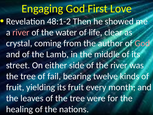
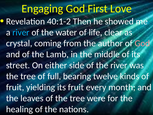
48:1-2: 48:1-2 -> 40:1-2
river at (21, 32) colour: pink -> light blue
fail: fail -> full
